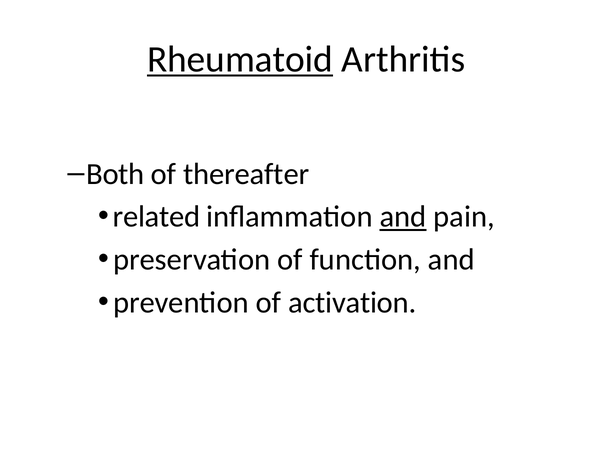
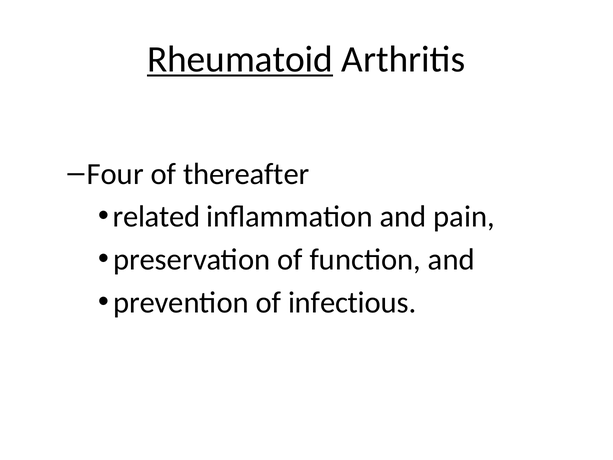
Both: Both -> Four
and at (403, 217) underline: present -> none
activation: activation -> infectious
